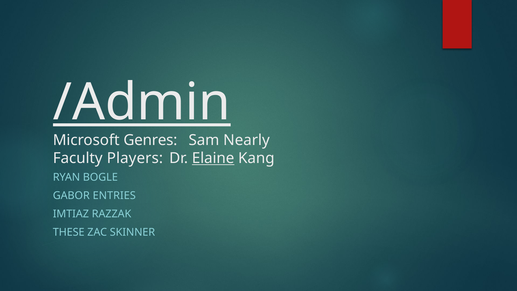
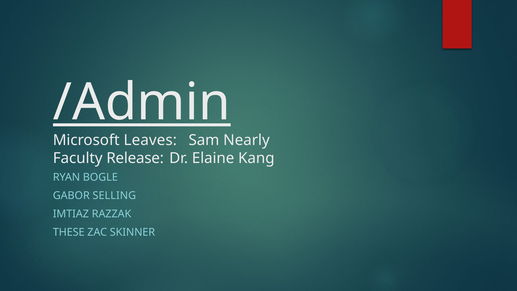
Genres: Genres -> Leaves
Players: Players -> Release
Elaine underline: present -> none
ENTRIES: ENTRIES -> SELLING
